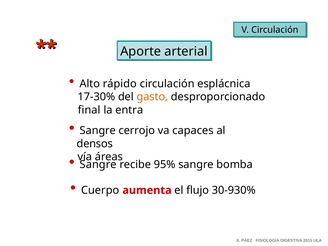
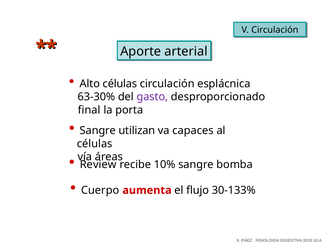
Alto rápido: rápido -> células
17-30%: 17-30% -> 63-30%
gasto colour: orange -> purple
entra: entra -> porta
cerrojo: cerrojo -> utilizan
densos at (95, 144): densos -> células
Sangre at (98, 164): Sangre -> Review
95%: 95% -> 10%
30-930%: 30-930% -> 30-133%
